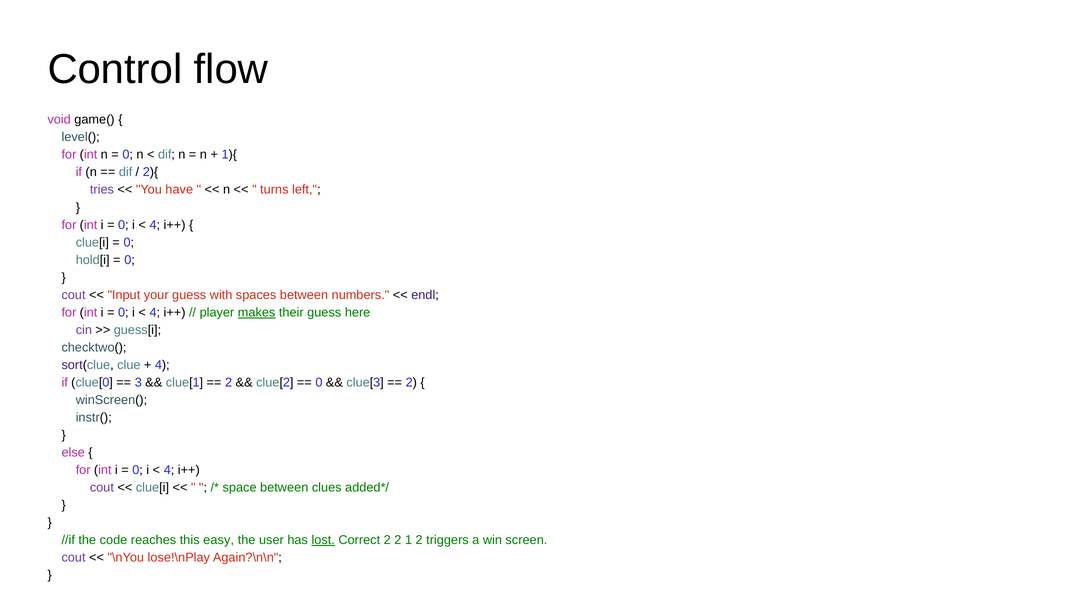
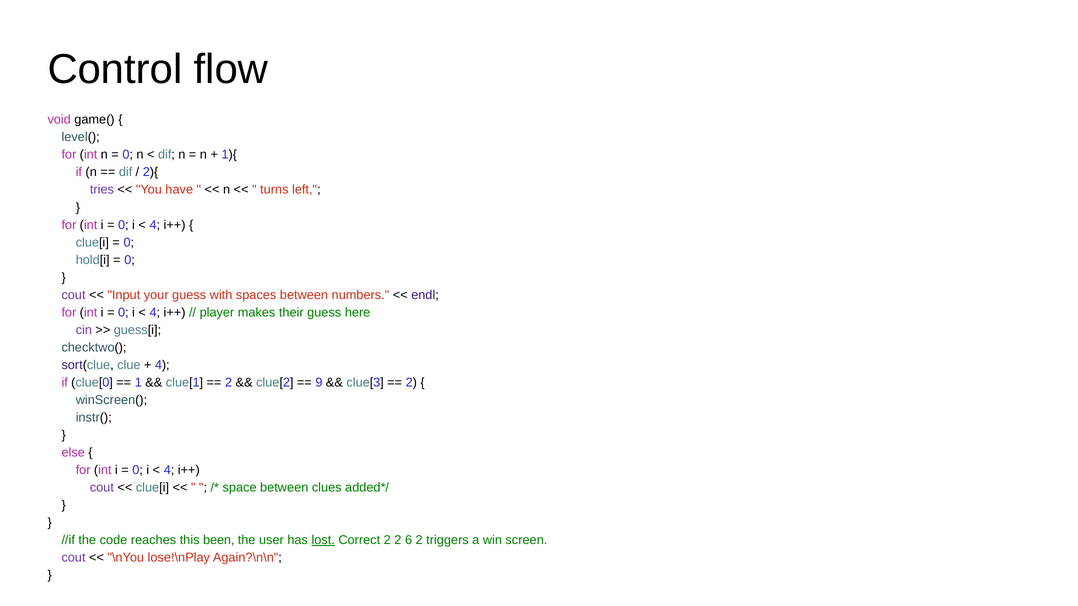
makes underline: present -> none
3: 3 -> 1
0 at (319, 383): 0 -> 9
easy: easy -> been
1: 1 -> 6
